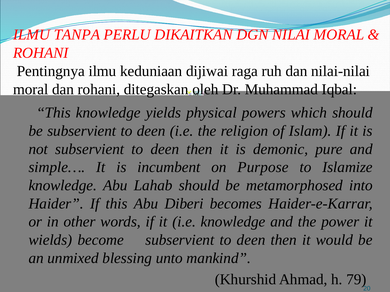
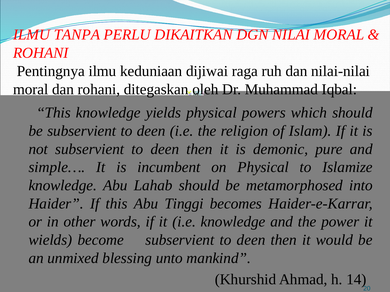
on Purpose: Purpose -> Physical
Diberi: Diberi -> Tinggi
79: 79 -> 14
